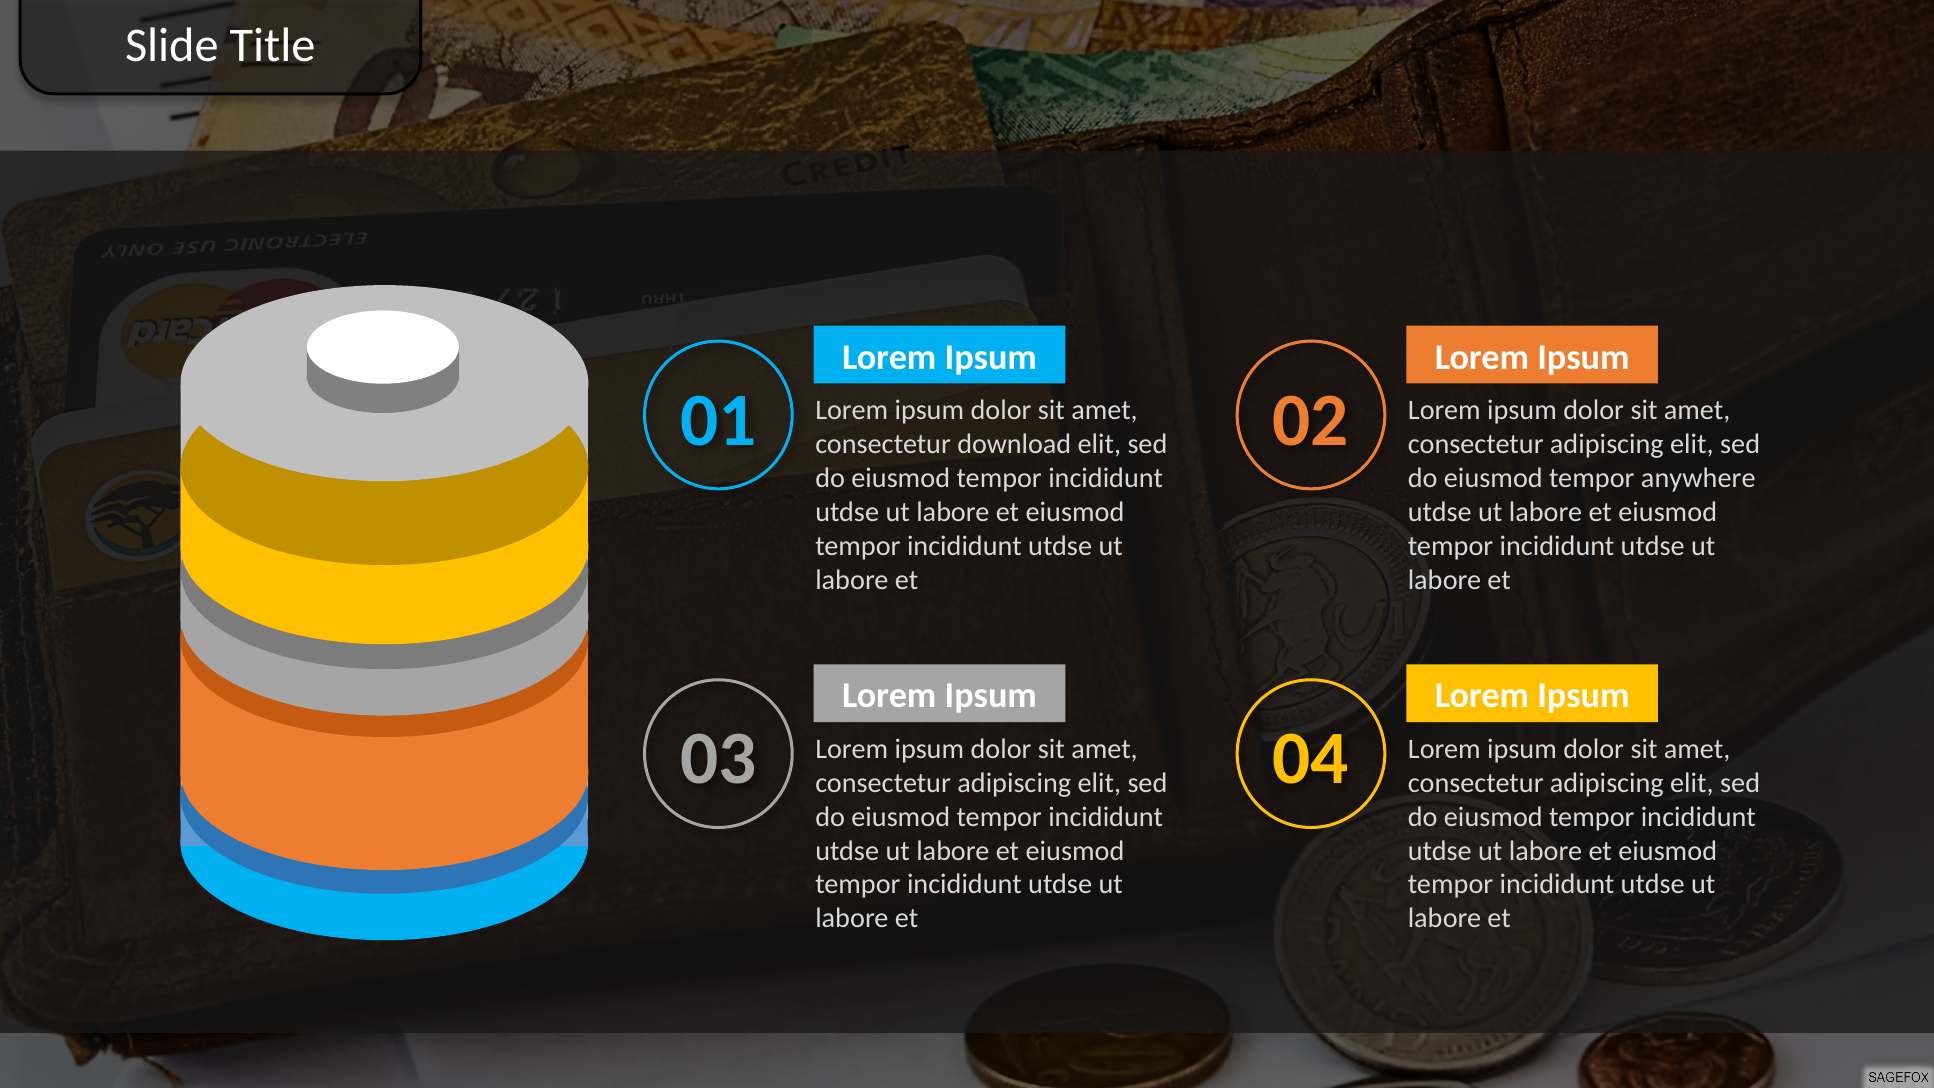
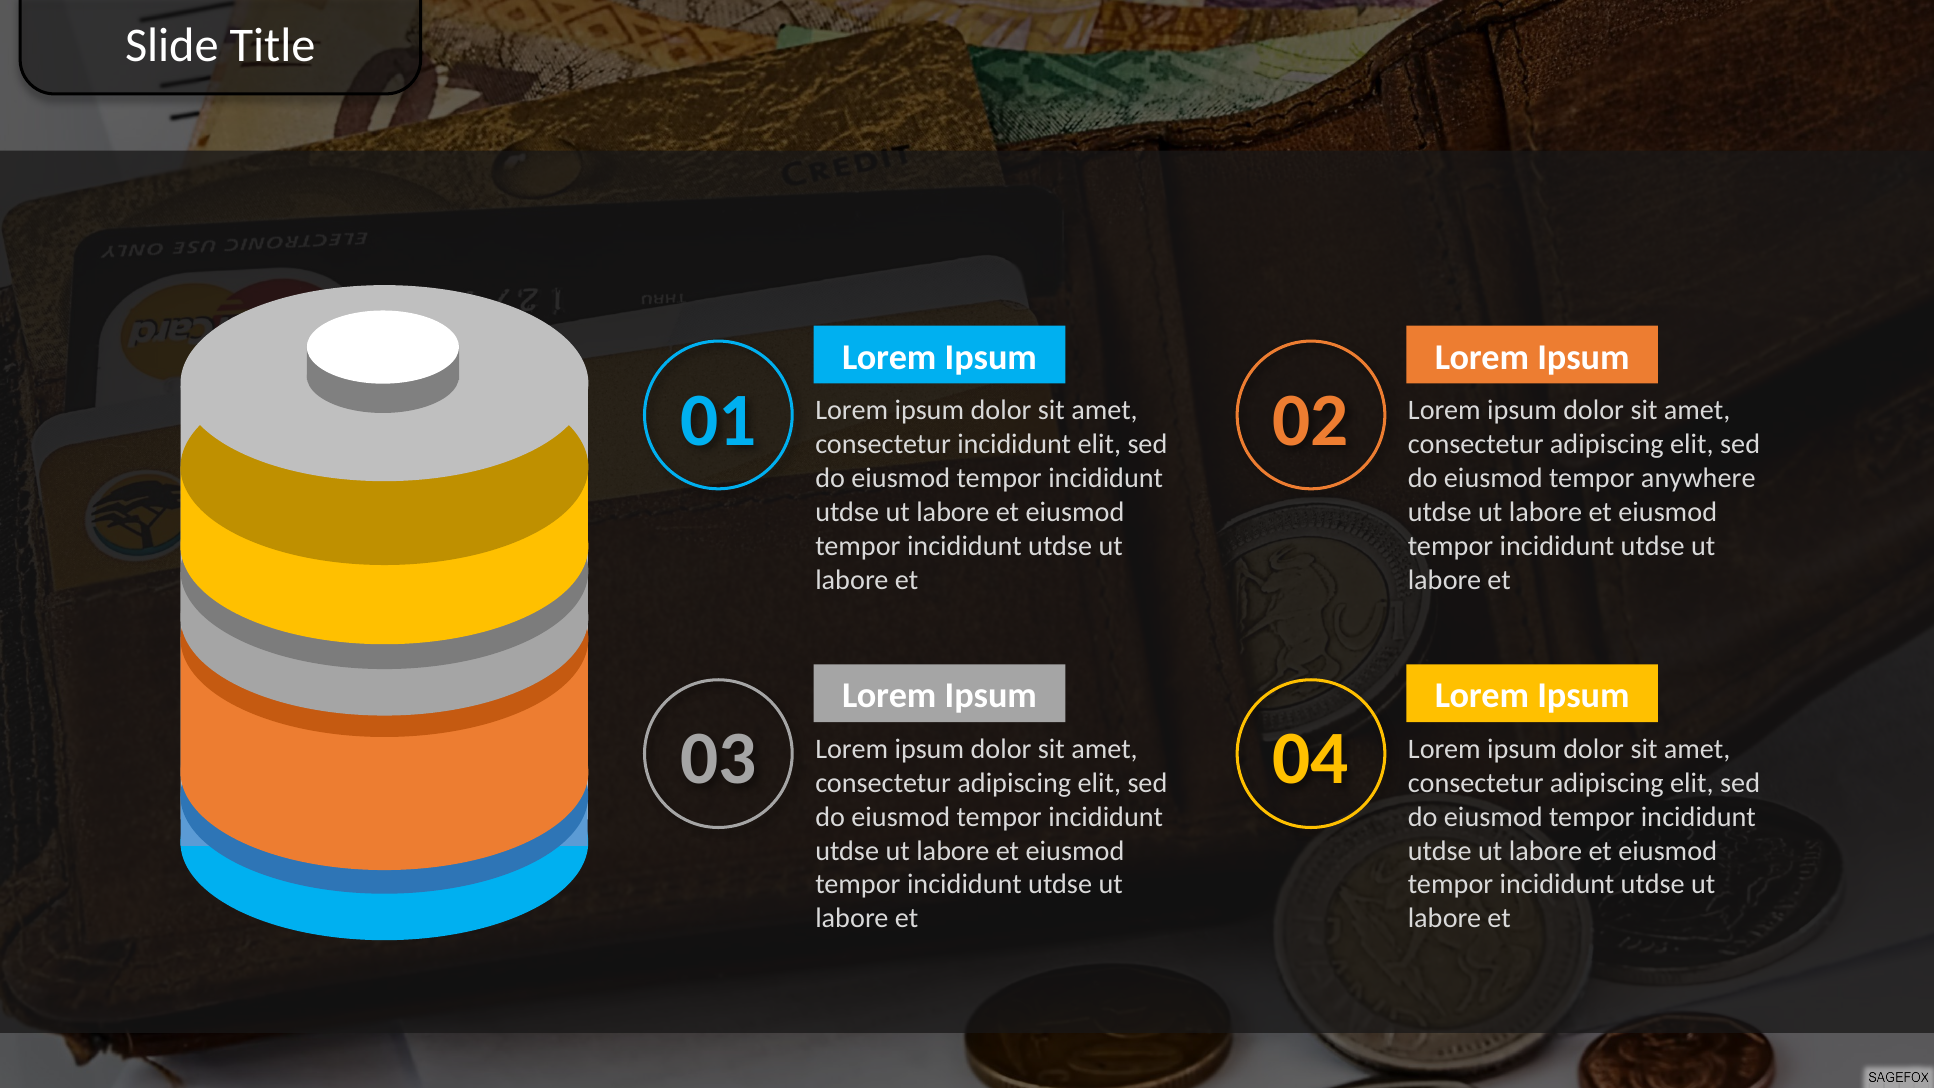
consectetur download: download -> incididunt
